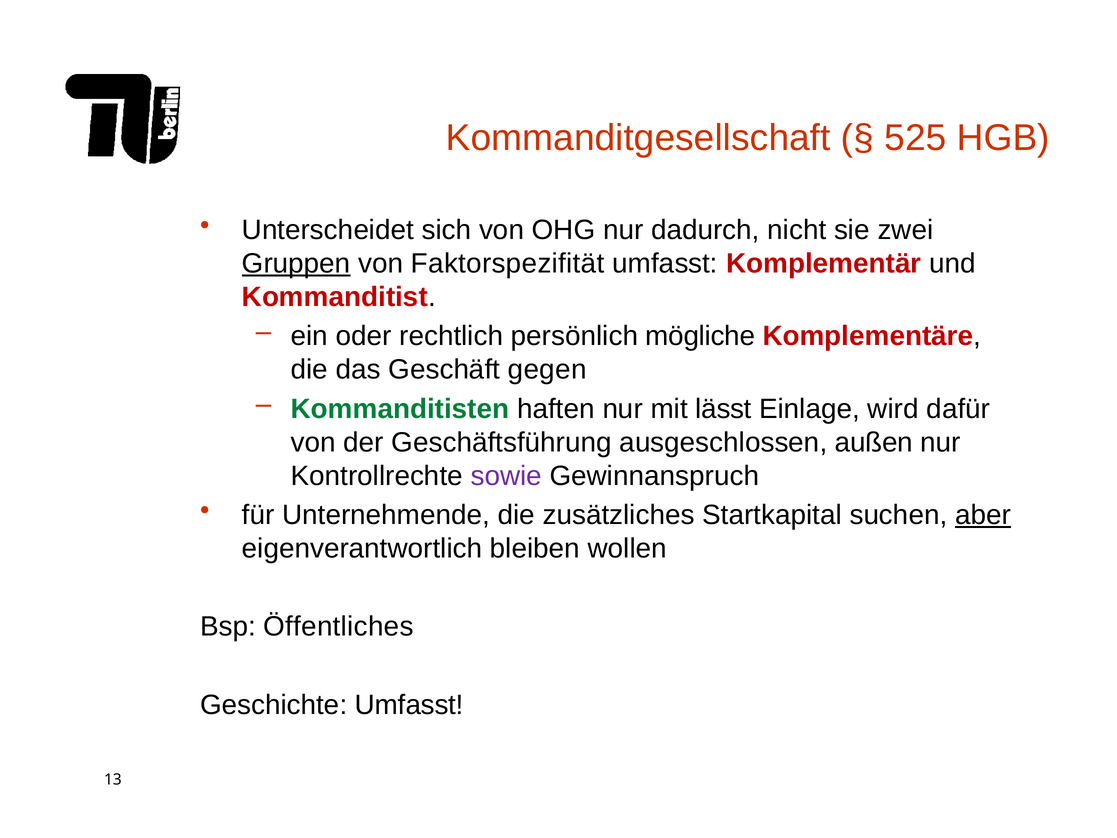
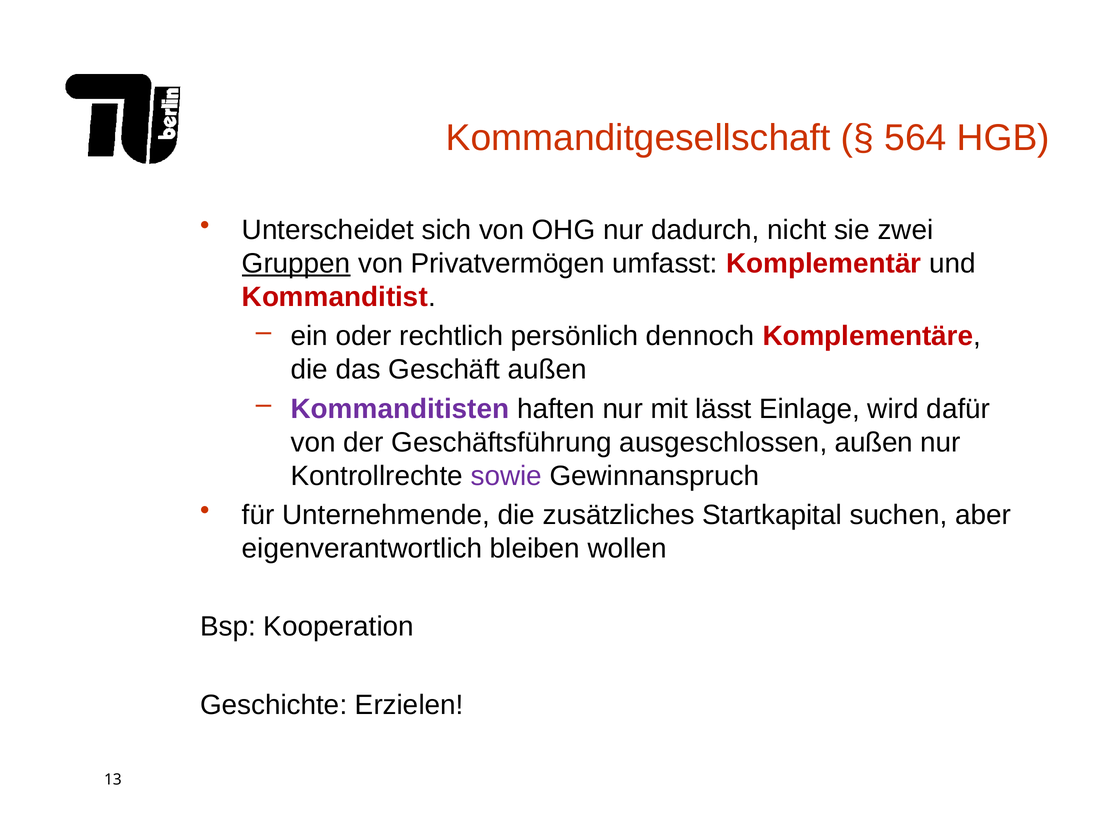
525: 525 -> 564
Faktorspezifität: Faktorspezifität -> Privatvermögen
mögliche: mögliche -> dennoch
Geschäft gegen: gegen -> außen
Kommanditisten colour: green -> purple
aber underline: present -> none
Öffentliches: Öffentliches -> Kooperation
Geschichte Umfasst: Umfasst -> Erzielen
